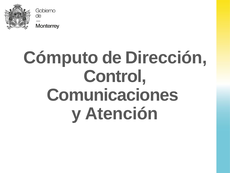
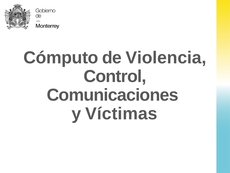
Dirección: Dirección -> Violencia
Atención: Atención -> Víctimas
